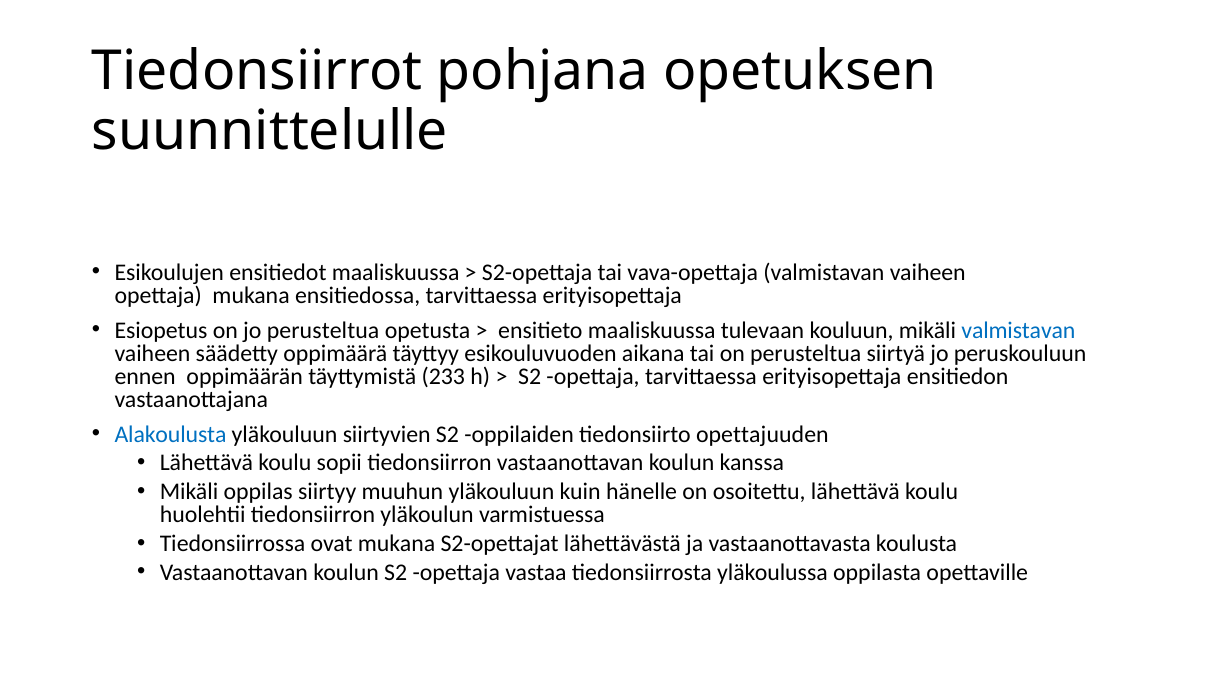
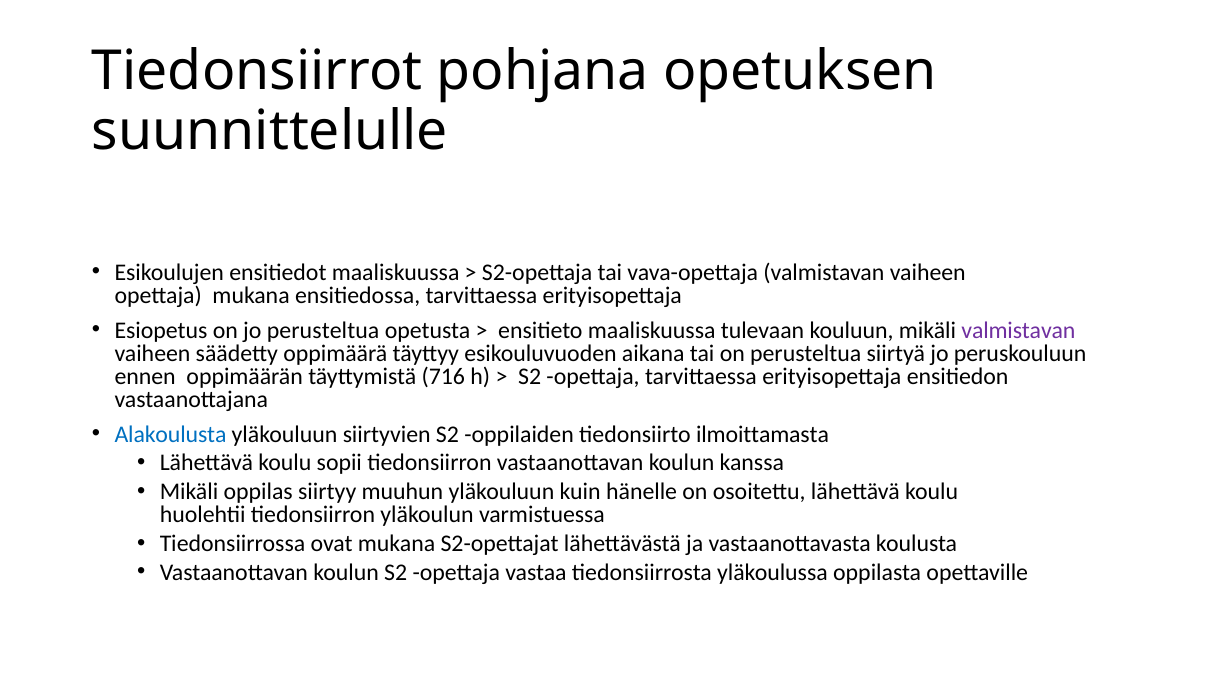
valmistavan at (1018, 330) colour: blue -> purple
233: 233 -> 716
opettajuuden: opettajuuden -> ilmoittamasta
